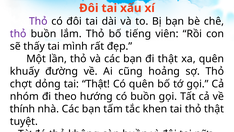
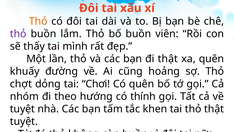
Thỏ at (38, 21) colour: purple -> orange
bố tiếng: tiếng -> buồn
tai Thật: Thật -> Chơi
có buồn: buồn -> thính
thính at (22, 109): thính -> tuyệt
